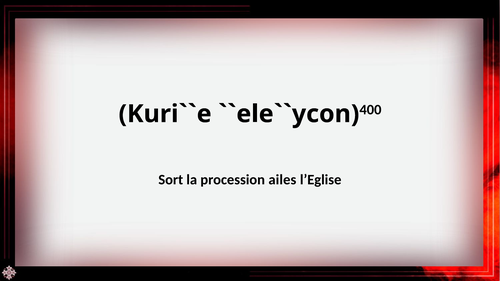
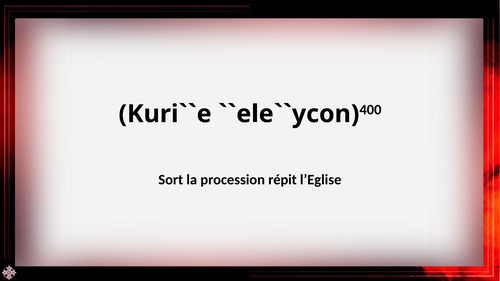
ailes: ailes -> répit
